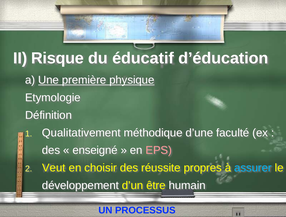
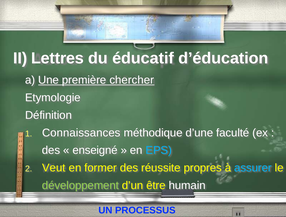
Risque: Risque -> Lettres
physique: physique -> chercher
Qualitativement: Qualitativement -> Connaissances
EPS colour: pink -> light blue
choisir: choisir -> former
développement colour: white -> light green
